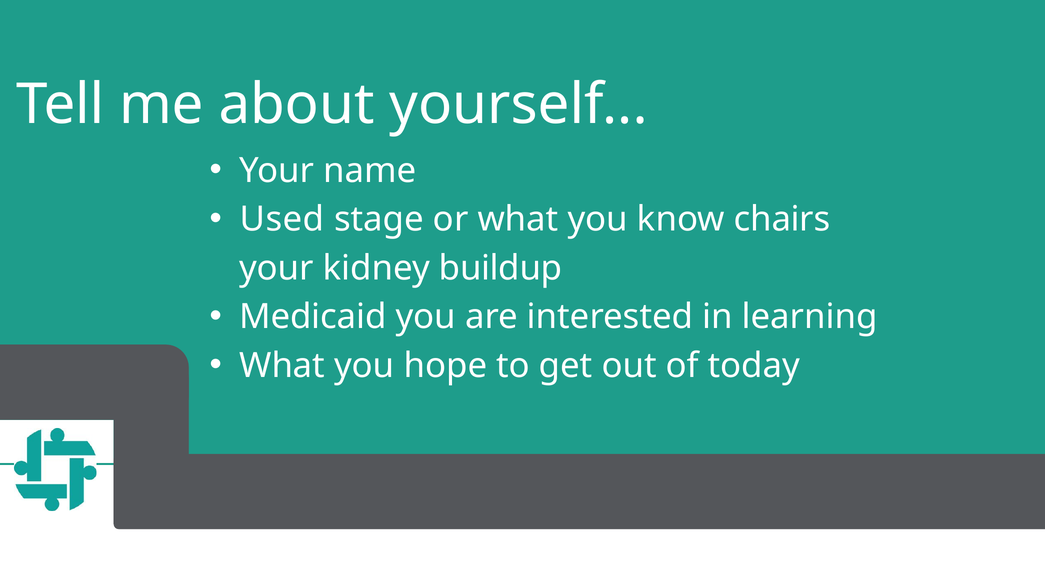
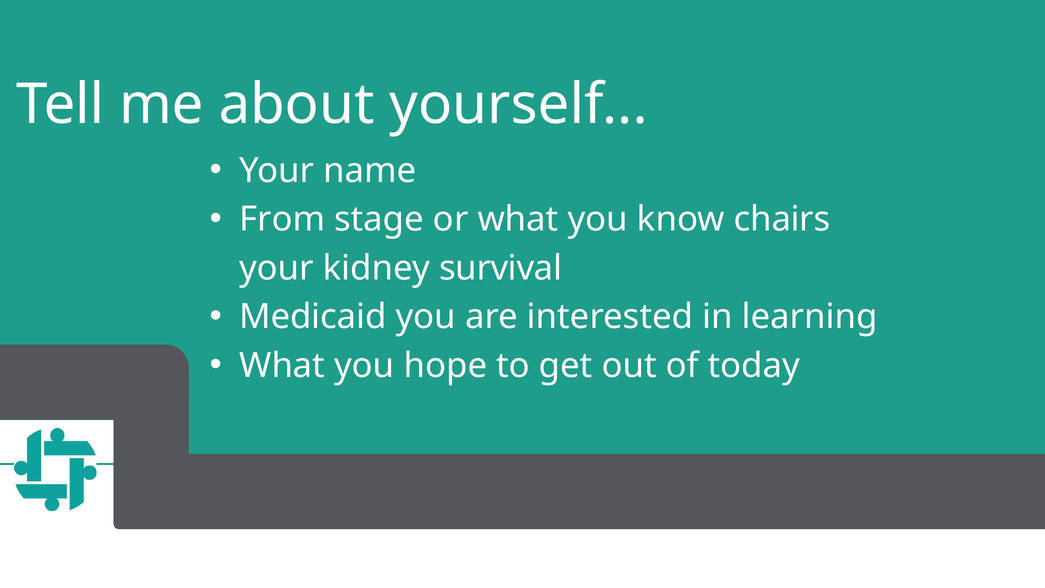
Used: Used -> From
buildup: buildup -> survival
